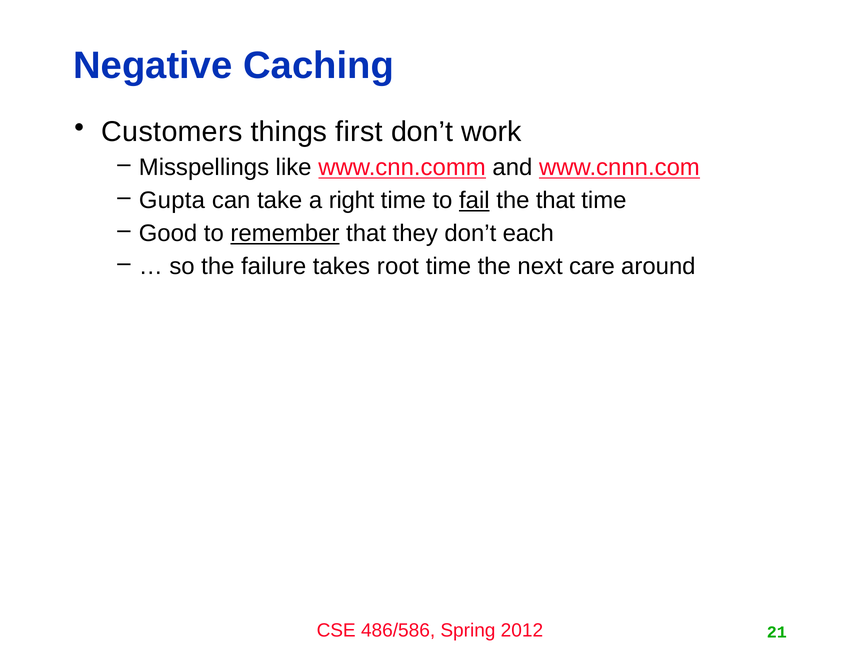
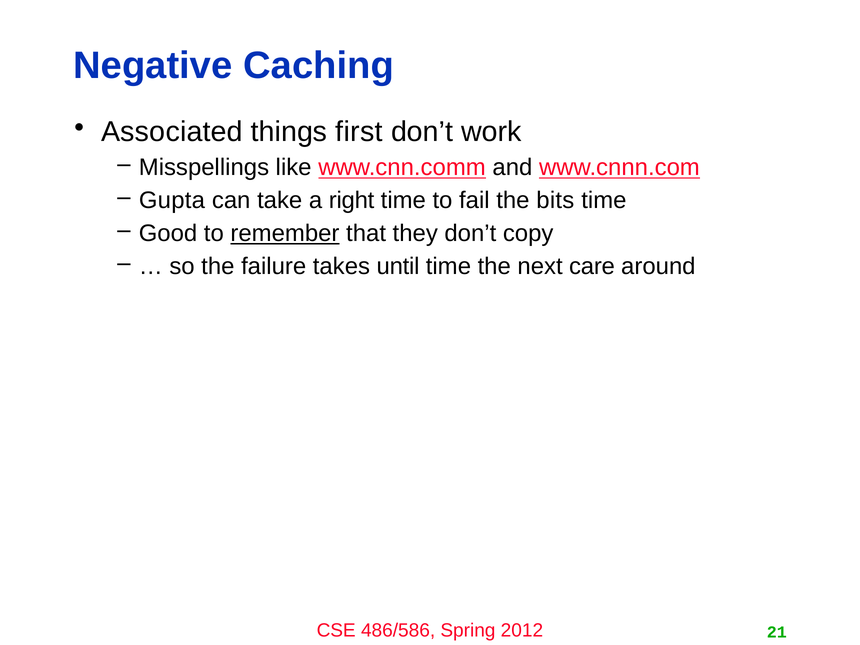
Customers: Customers -> Associated
fail underline: present -> none
the that: that -> bits
each: each -> copy
root: root -> until
